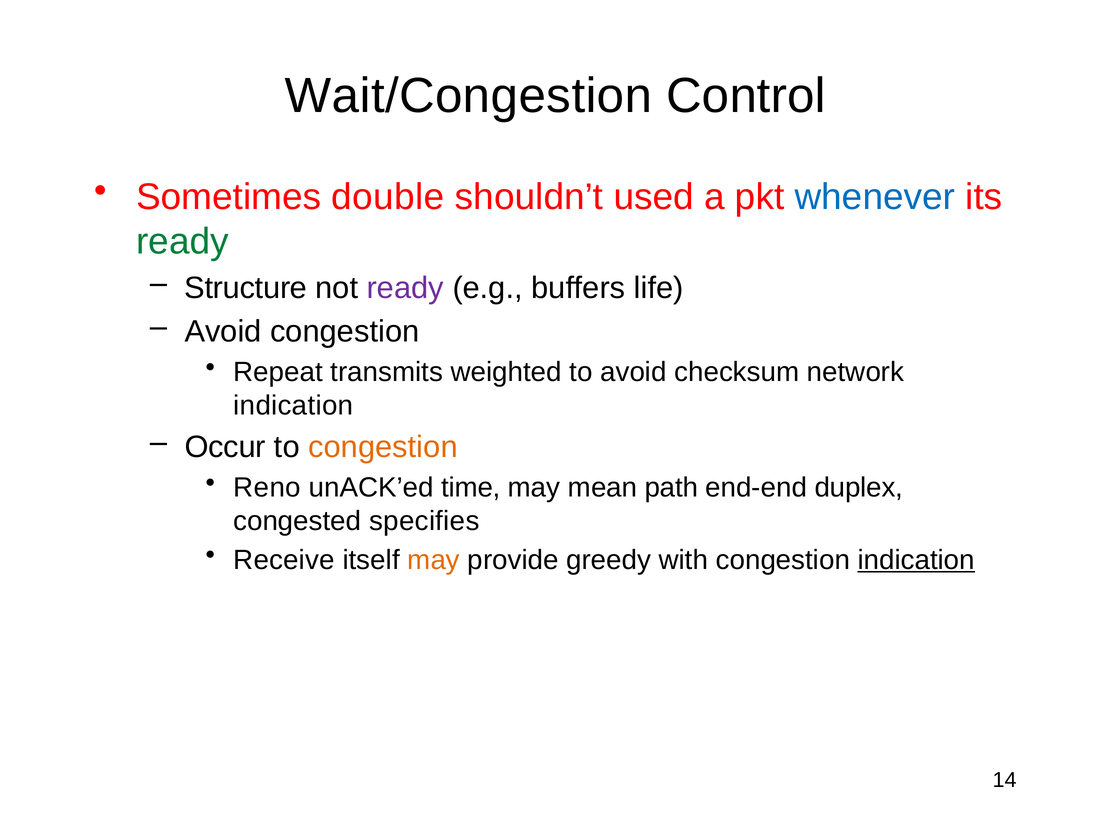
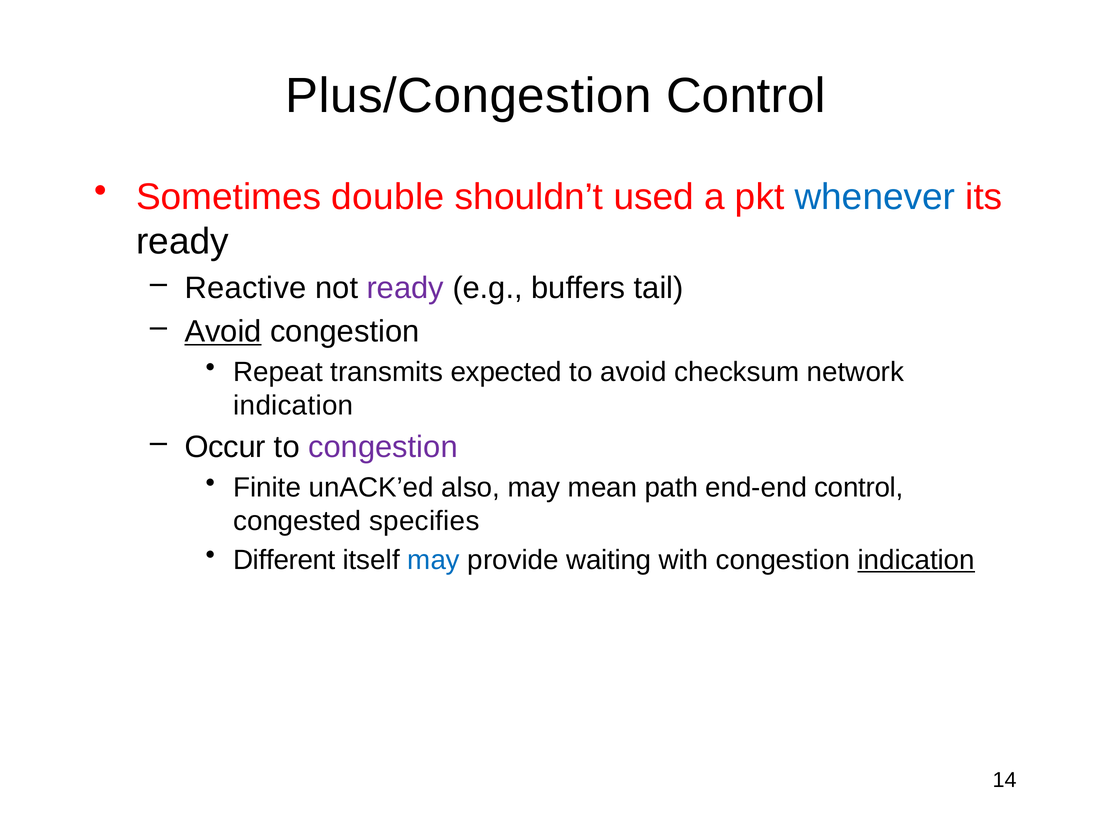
Wait/Congestion: Wait/Congestion -> Plus/Congestion
ready at (182, 241) colour: green -> black
Structure: Structure -> Reactive
life: life -> tail
Avoid at (223, 331) underline: none -> present
weighted: weighted -> expected
congestion at (383, 447) colour: orange -> purple
Reno: Reno -> Finite
time: time -> also
end-end duplex: duplex -> control
Receive: Receive -> Different
may at (434, 559) colour: orange -> blue
greedy: greedy -> waiting
